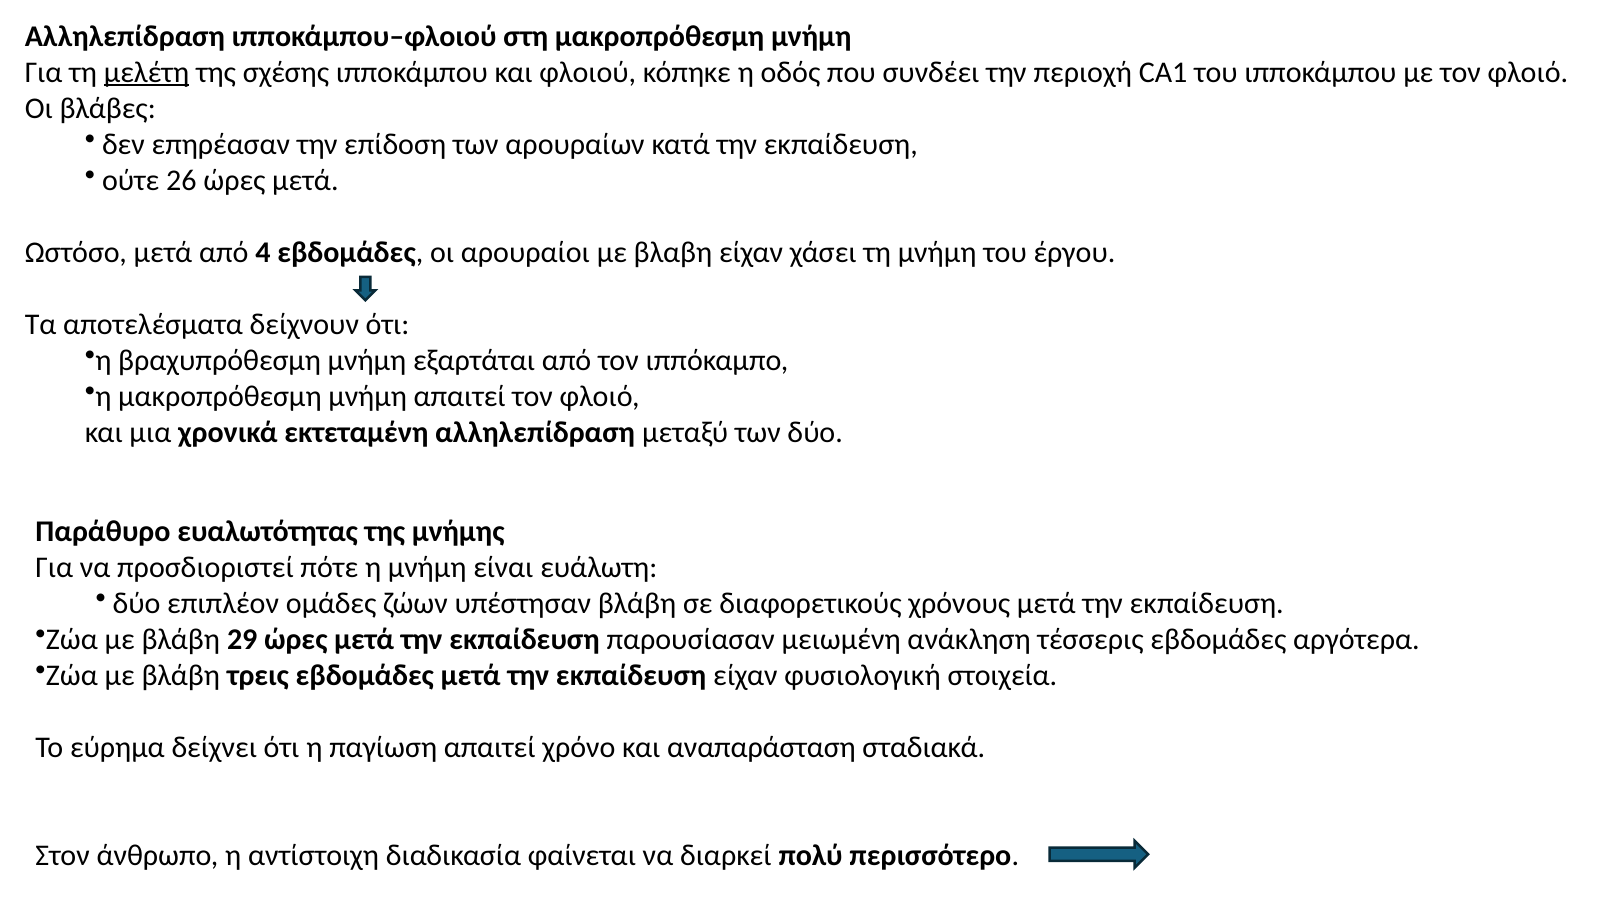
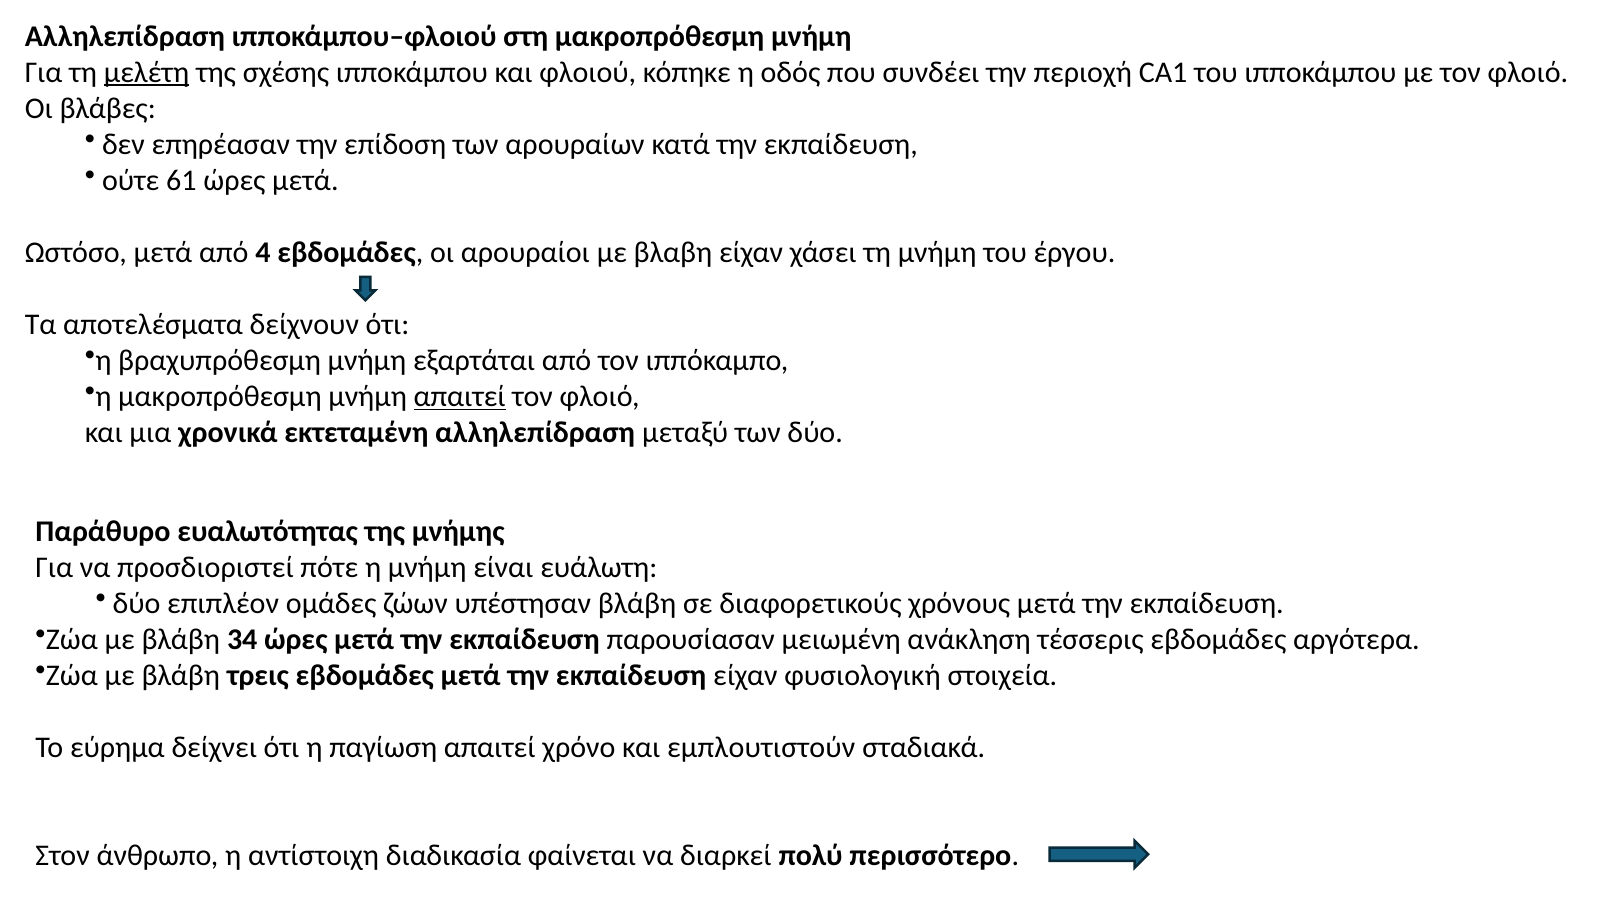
26: 26 -> 61
απαιτεί at (460, 397) underline: none -> present
29: 29 -> 34
αναπαράσταση: αναπαράσταση -> εμπλουτιστούν
